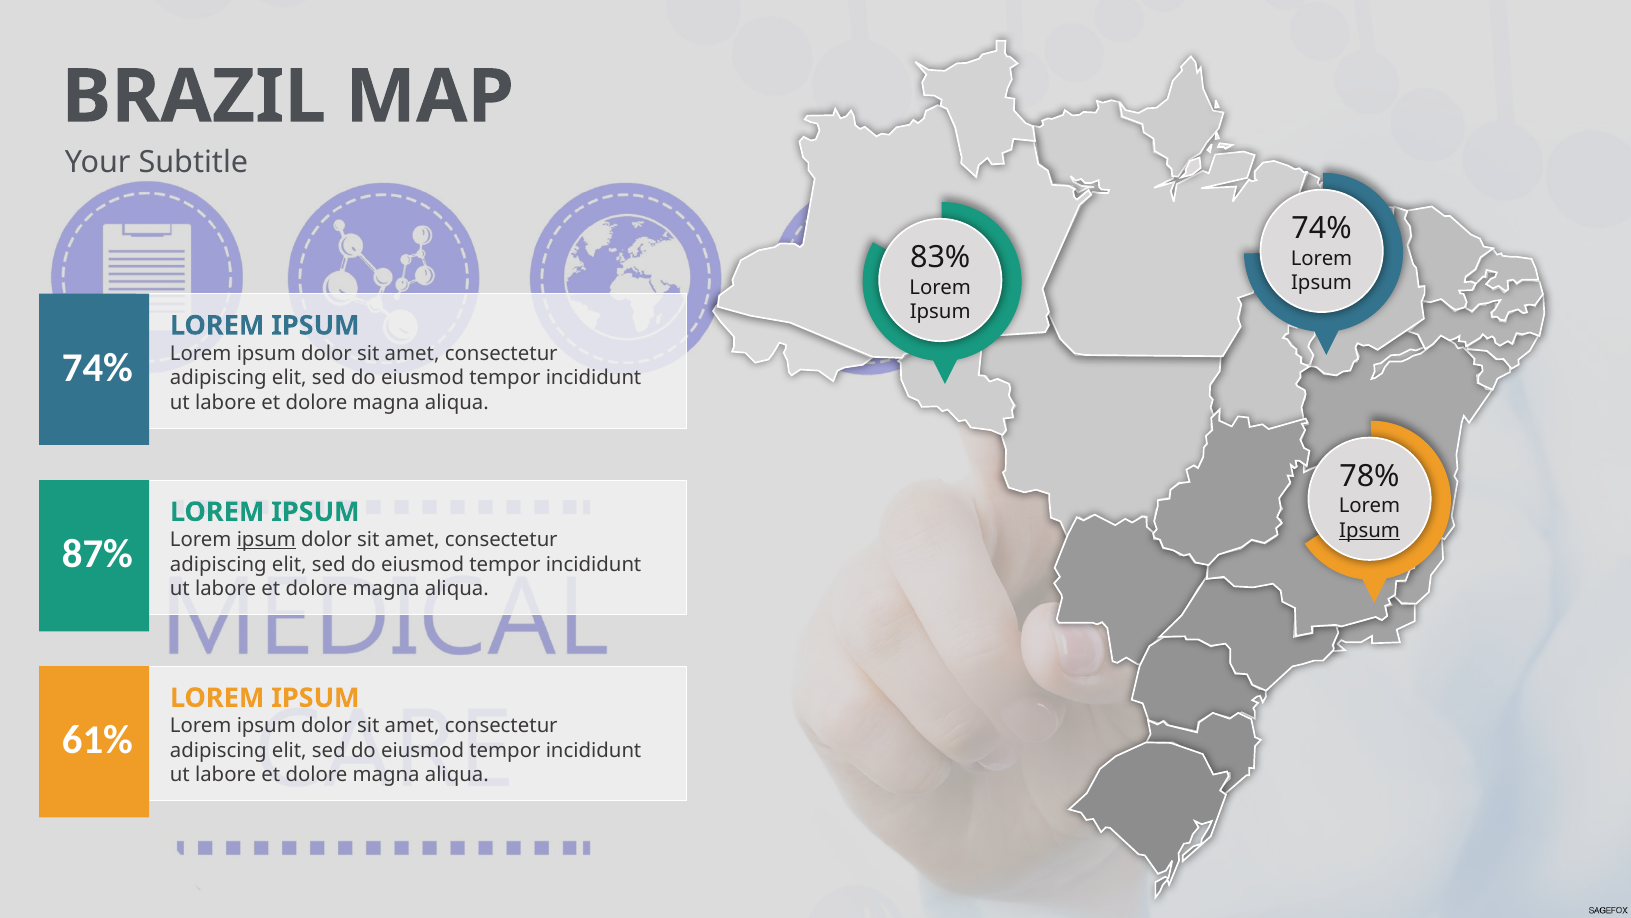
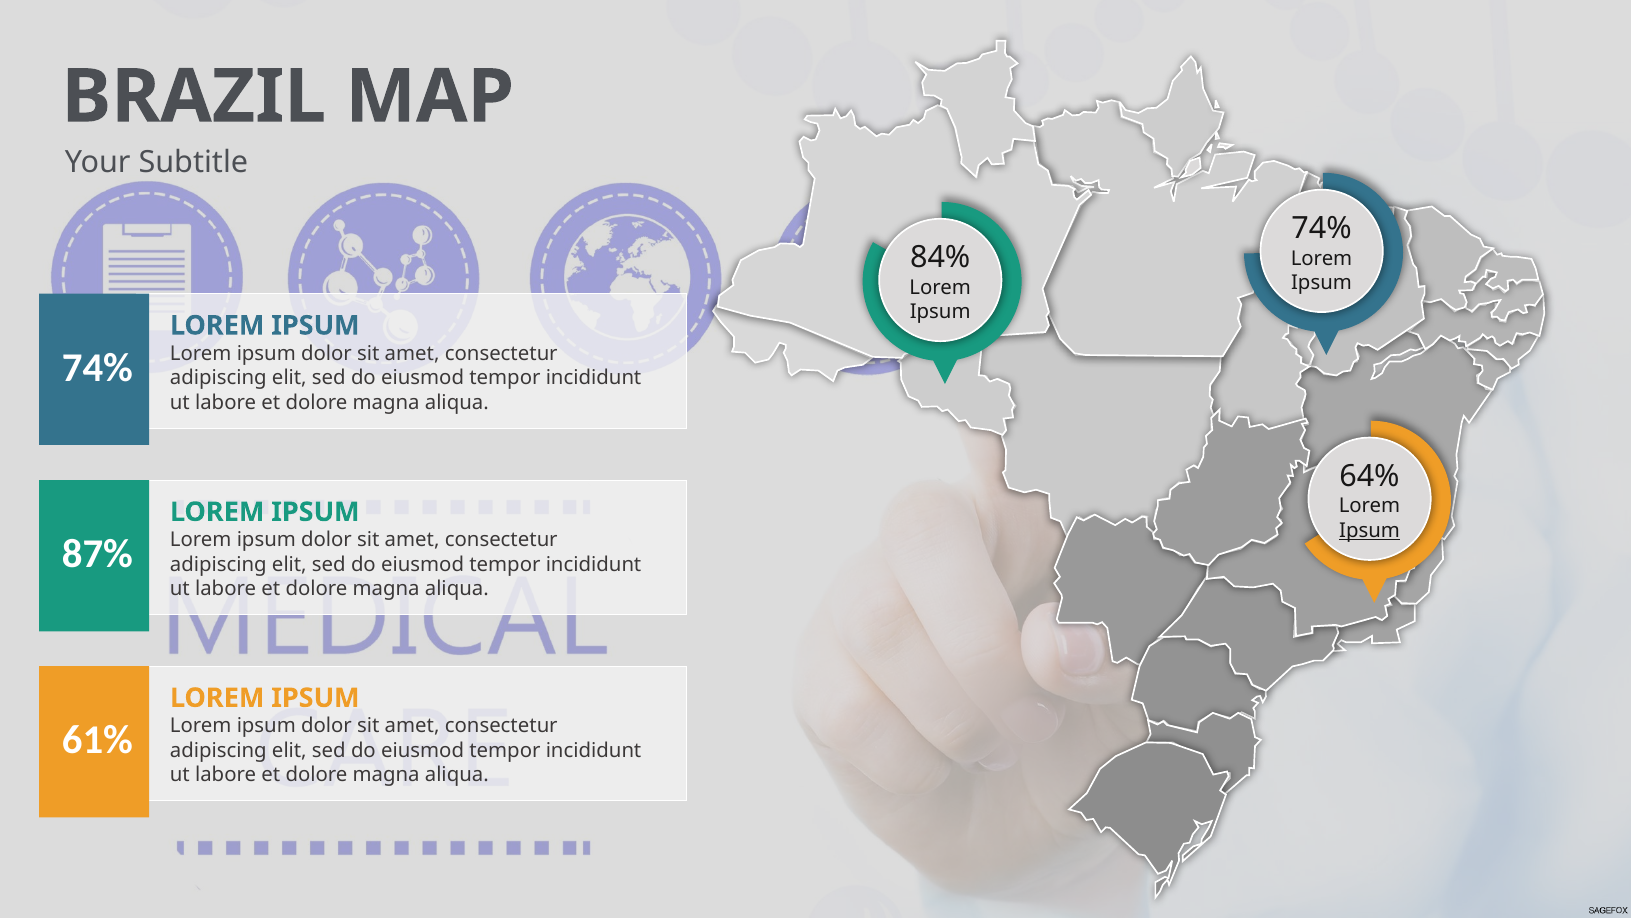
83%: 83% -> 84%
78%: 78% -> 64%
ipsum at (266, 540) underline: present -> none
